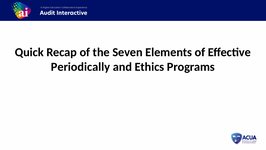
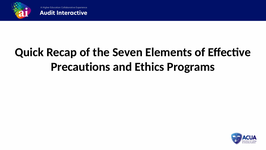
Periodically: Periodically -> Precautions
